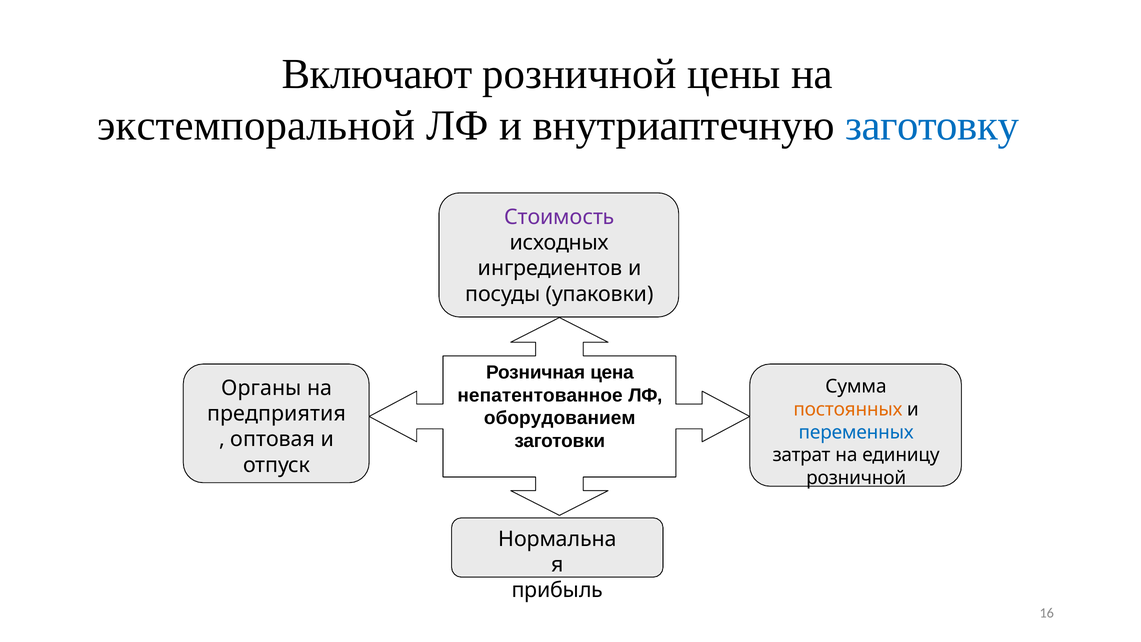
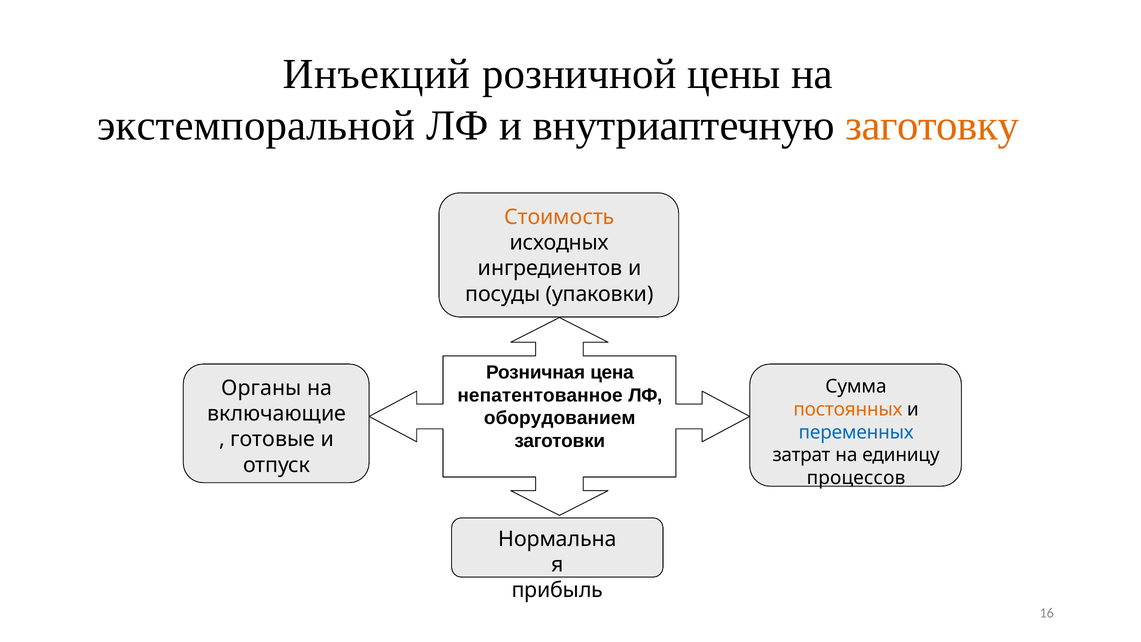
Включают: Включают -> Инъекций
заготовку colour: blue -> orange
Стоимость colour: purple -> orange
предприятия: предприятия -> включающие
оптовая: оптовая -> готовые
розничной at (856, 478): розничной -> процессов
